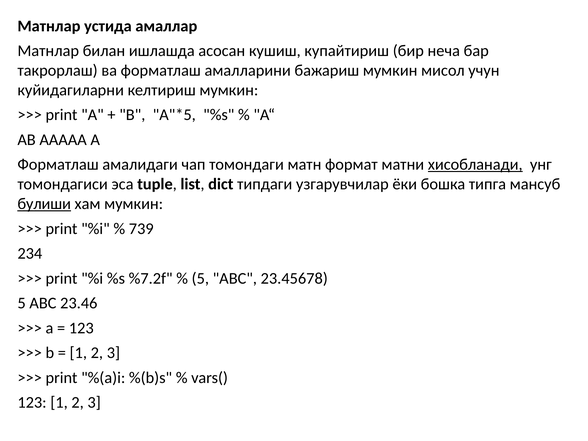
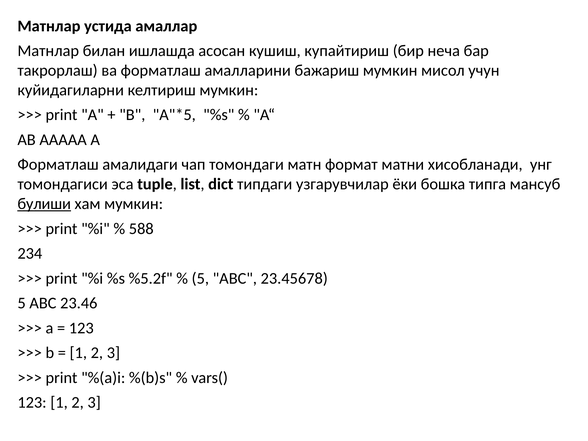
хисобланади underline: present -> none
739: 739 -> 588
%7.2f: %7.2f -> %5.2f
